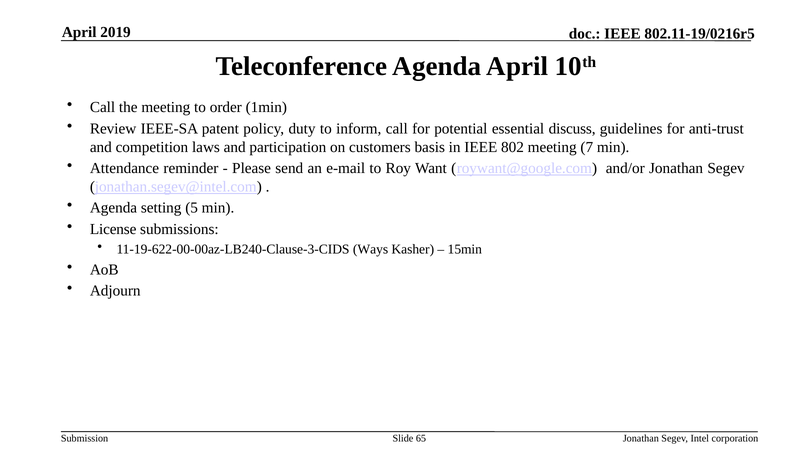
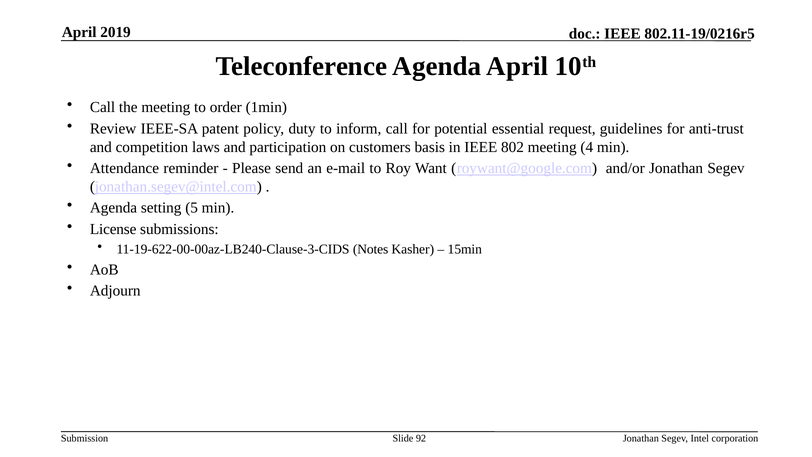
discuss: discuss -> request
7: 7 -> 4
Ways: Ways -> Notes
65: 65 -> 92
